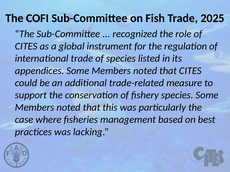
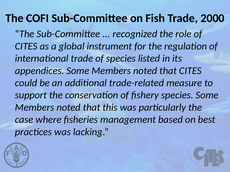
2025: 2025 -> 2000
